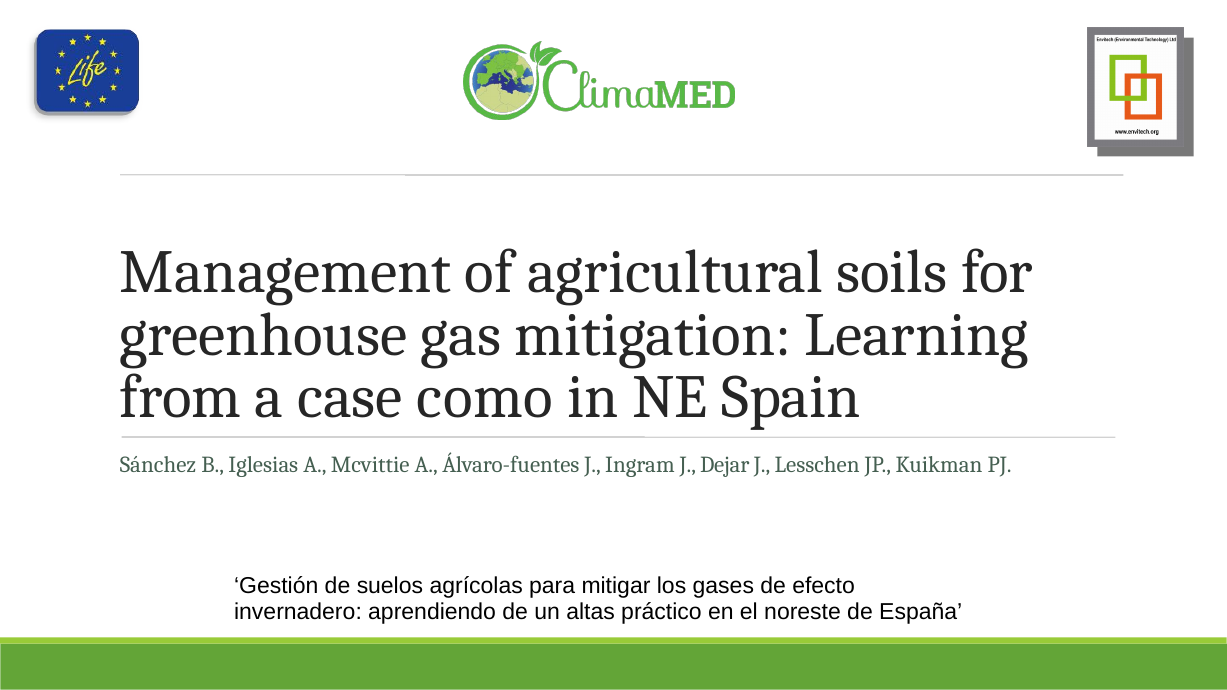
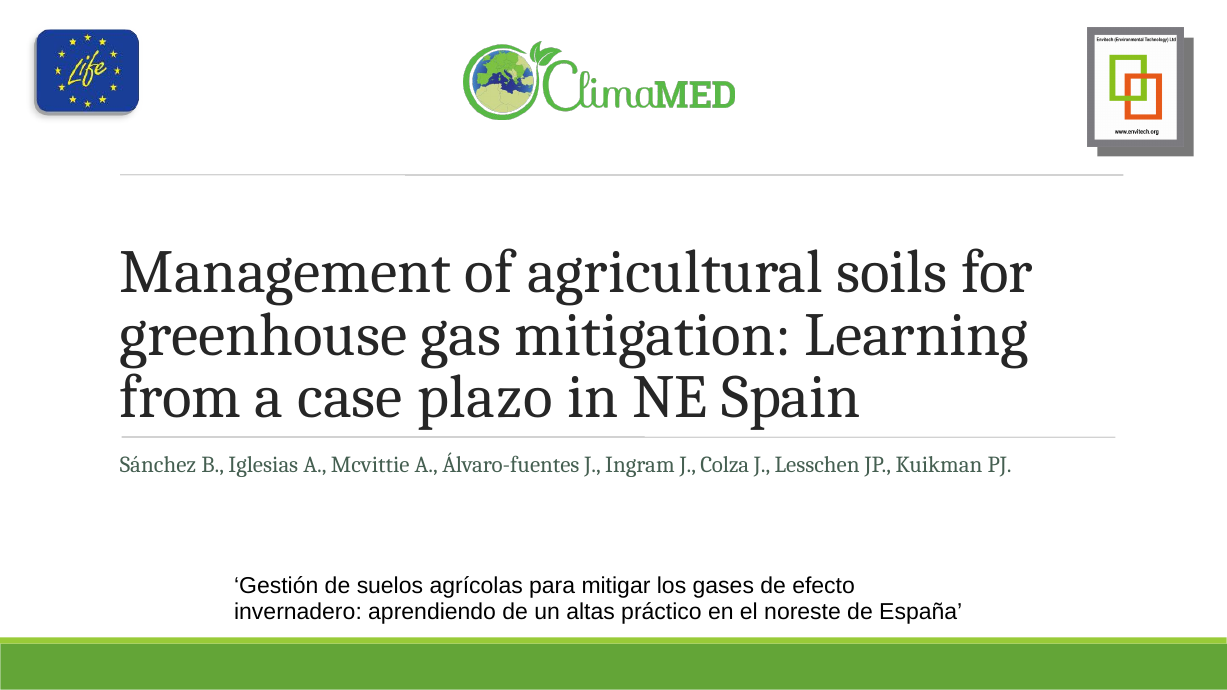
como: como -> plazo
Dejar: Dejar -> Colza
